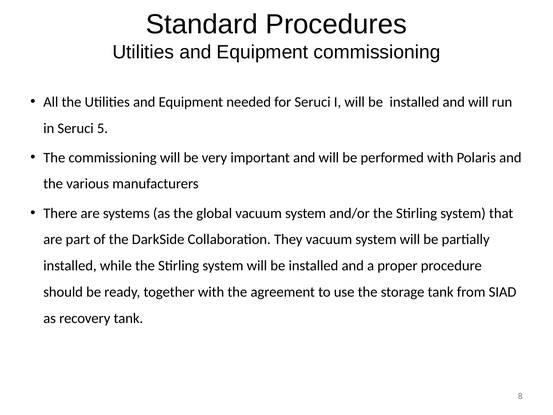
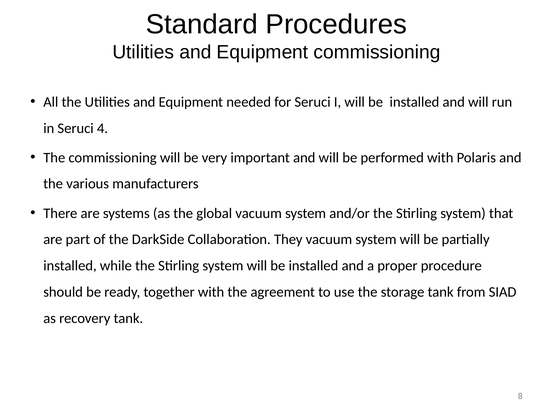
5: 5 -> 4
